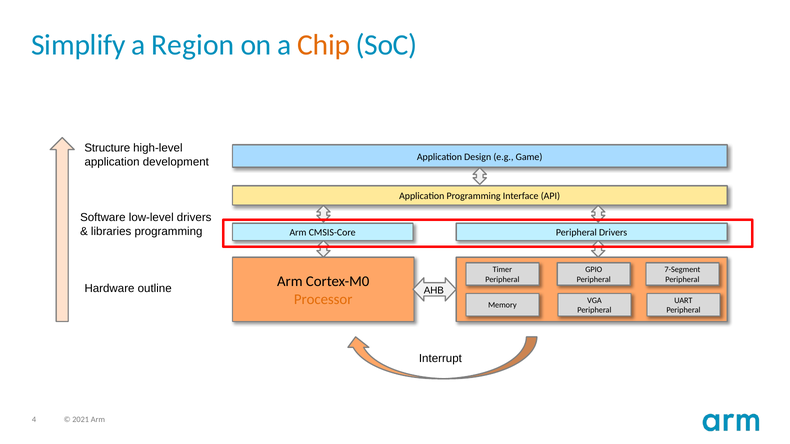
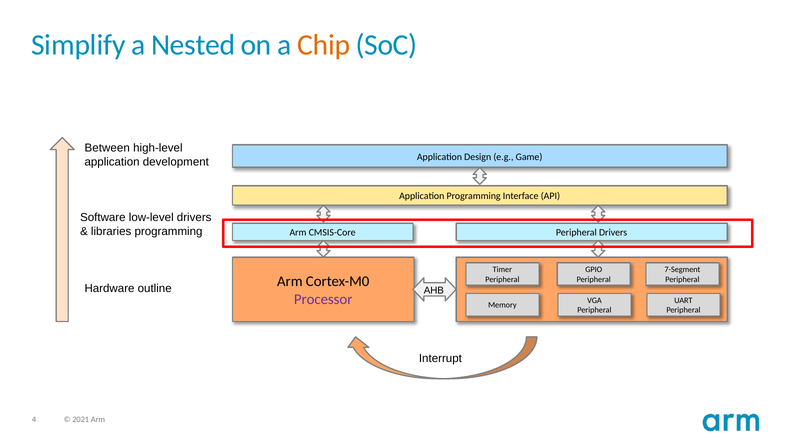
Region: Region -> Nested
Structure: Structure -> Between
Processor colour: orange -> purple
